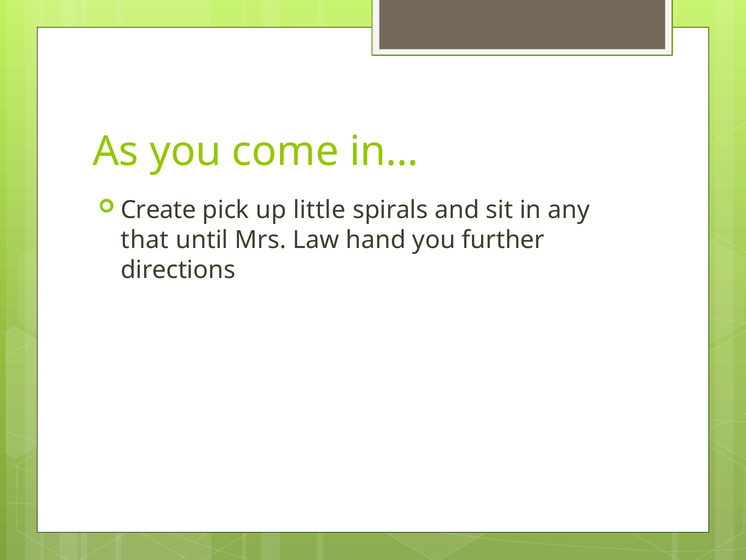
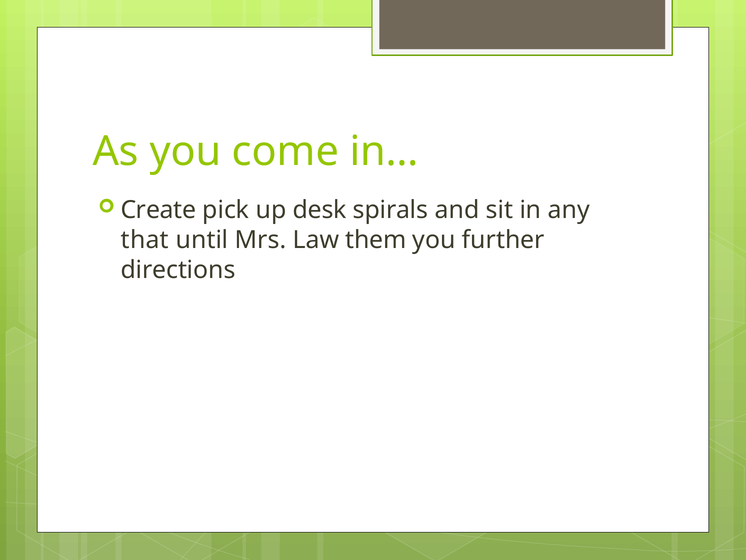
little: little -> desk
hand: hand -> them
